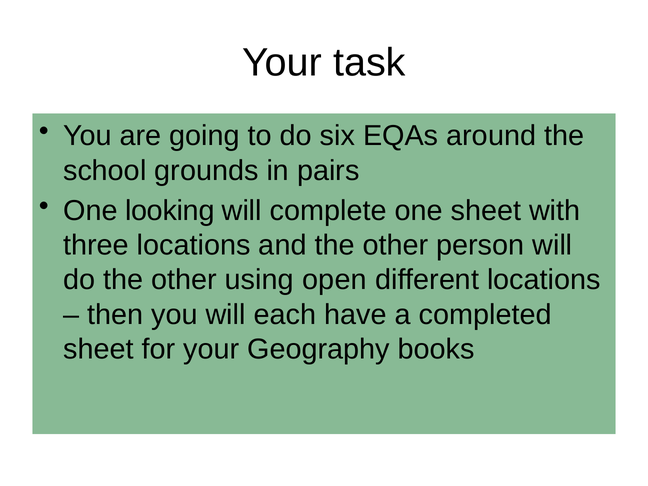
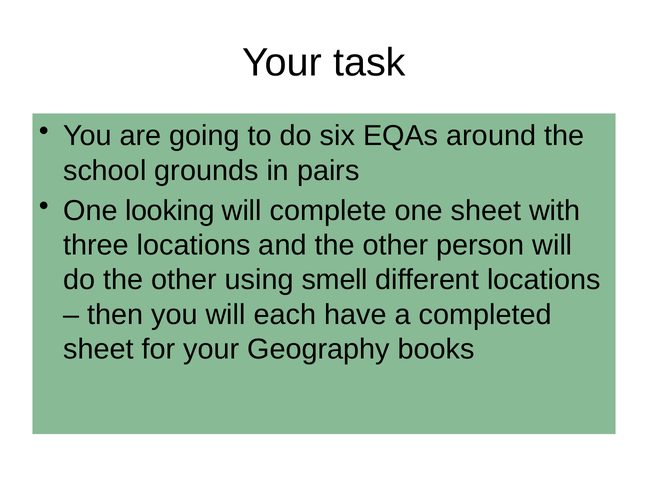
open: open -> smell
